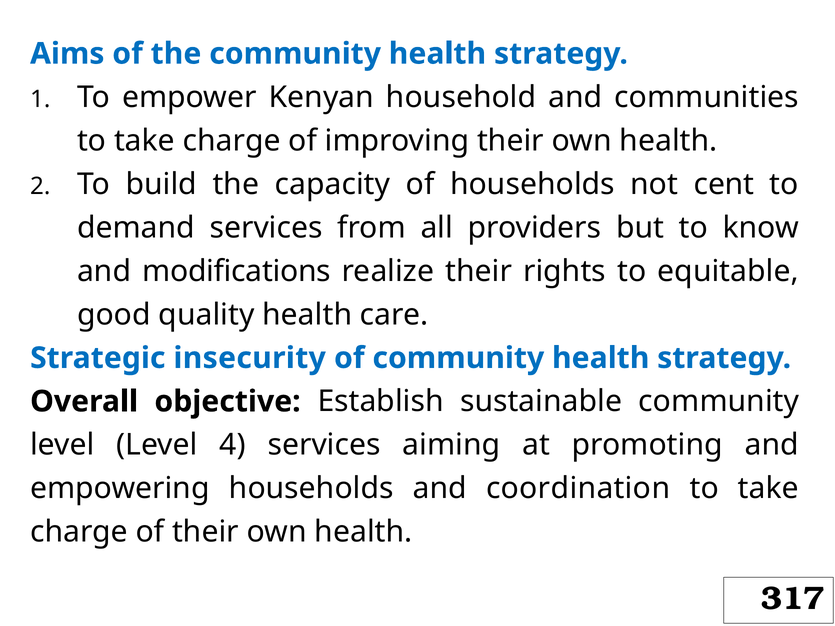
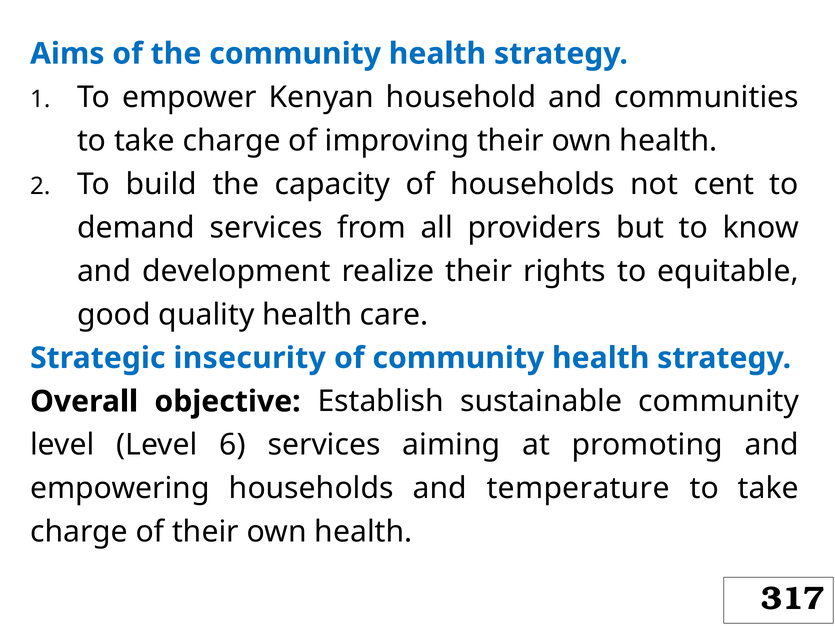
modifications: modifications -> development
4: 4 -> 6
coordination: coordination -> temperature
